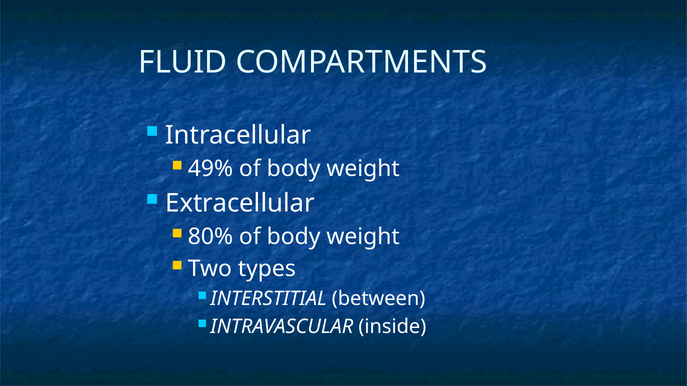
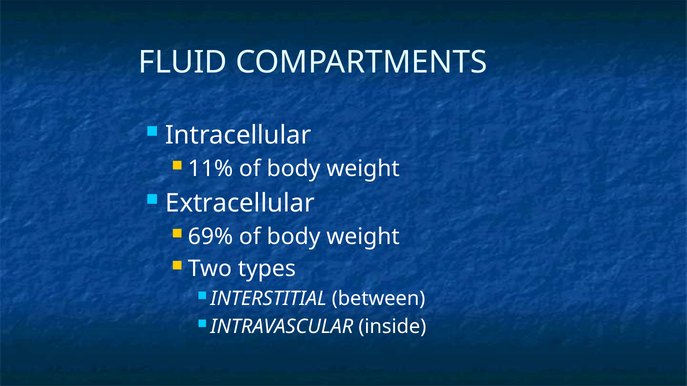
49%: 49% -> 11%
80%: 80% -> 69%
